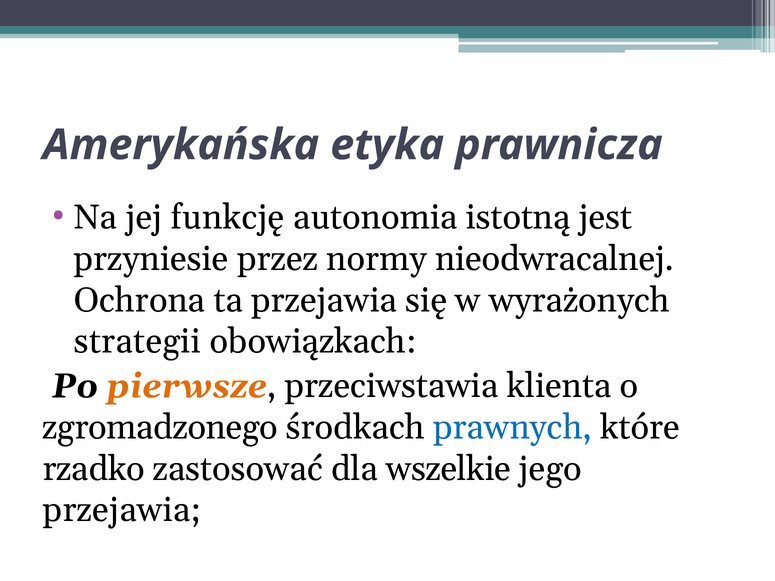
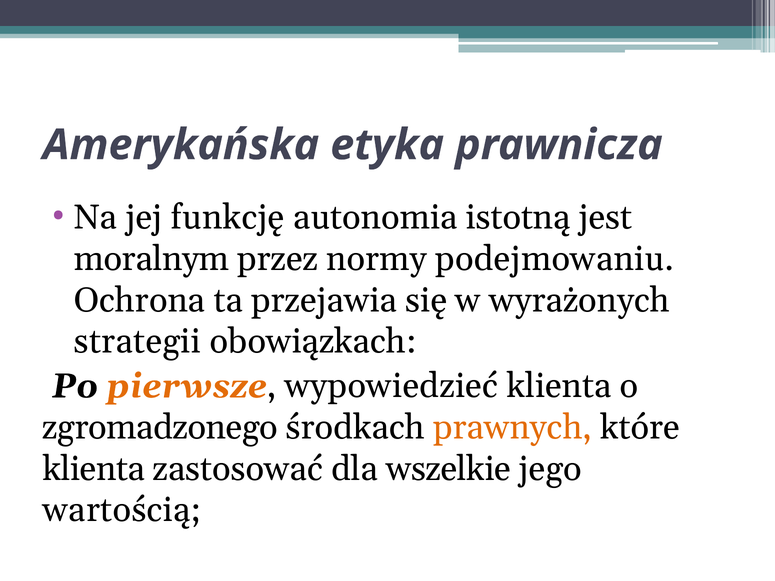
przyniesie: przyniesie -> moralnym
nieodwracalnej: nieodwracalnej -> podejmowaniu
przeciwstawia: przeciwstawia -> wypowiedzieć
prawnych colour: blue -> orange
rzadko at (94, 469): rzadko -> klienta
przejawia at (122, 510): przejawia -> wartością
